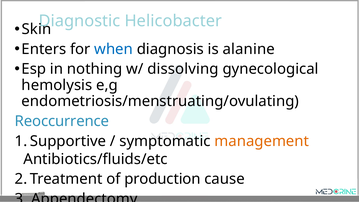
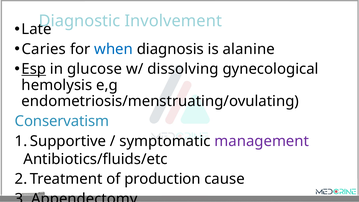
Helicobacter: Helicobacter -> Involvement
Skin: Skin -> Late
Enters: Enters -> Caries
Esp underline: none -> present
nothing: nothing -> glucose
Reoccurrence: Reoccurrence -> Conservatism
management colour: orange -> purple
